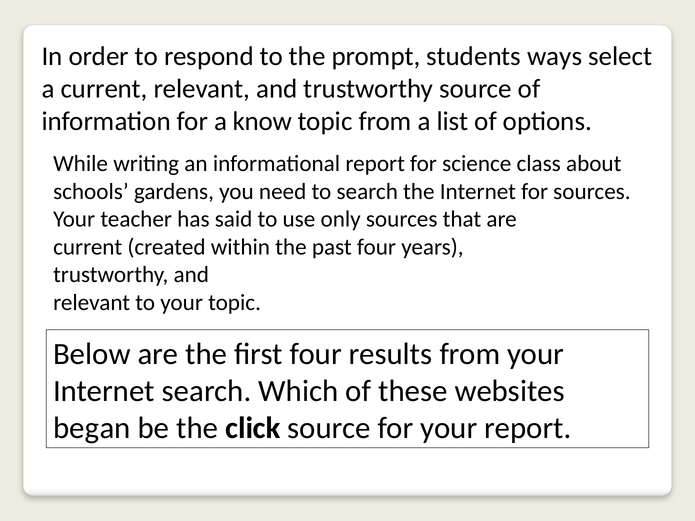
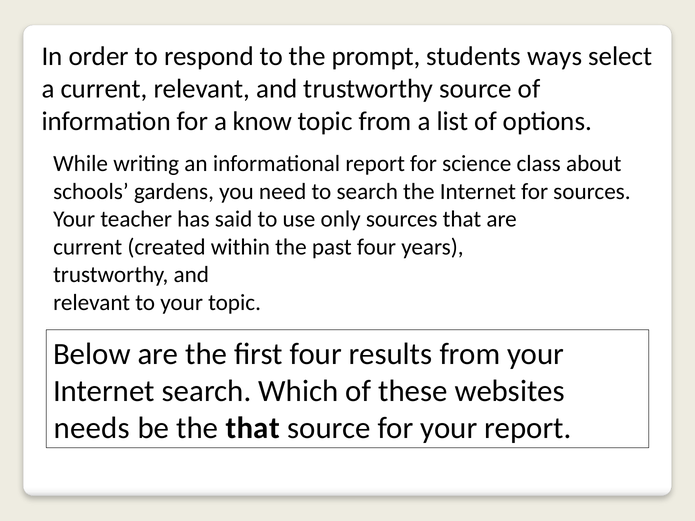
began: began -> needs
the click: click -> that
